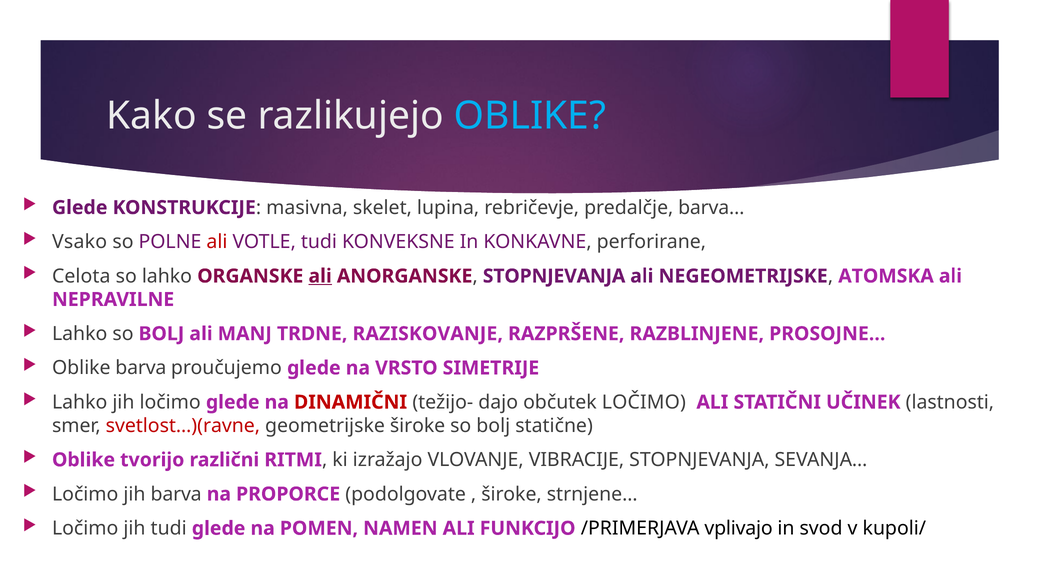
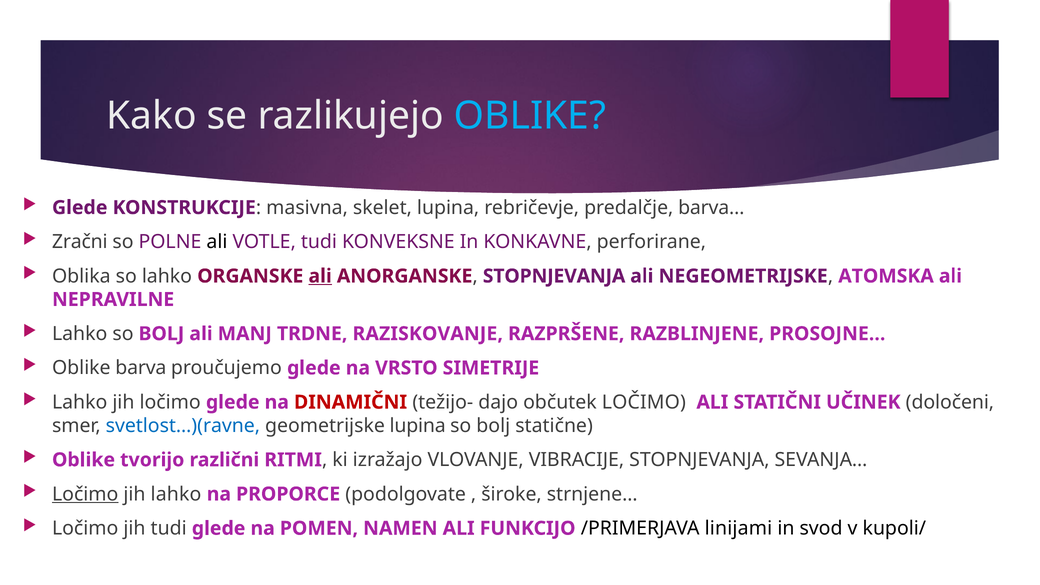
Vsako: Vsako -> Zračni
ali at (217, 242) colour: red -> black
Celota: Celota -> Oblika
lastnosti: lastnosti -> določeni
svetlost…)(ravne colour: red -> blue
geometrijske široke: široke -> lupina
Ločimo at (85, 494) underline: none -> present
jih barva: barva -> lahko
vplivajo: vplivajo -> linijami
